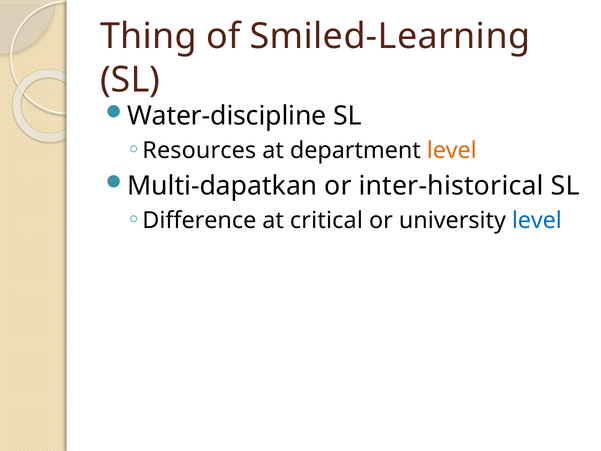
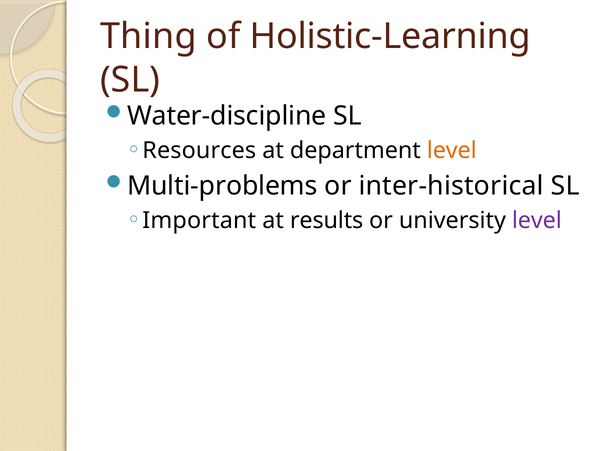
Smiled-Learning: Smiled-Learning -> Holistic-Learning
Multi-dapatkan: Multi-dapatkan -> Multi-problems
Difference: Difference -> Important
critical: critical -> results
level at (537, 220) colour: blue -> purple
